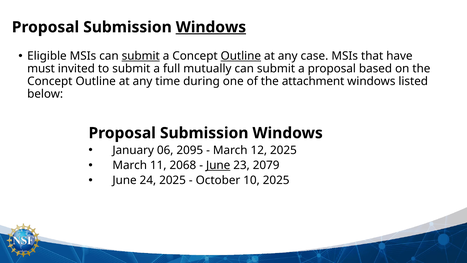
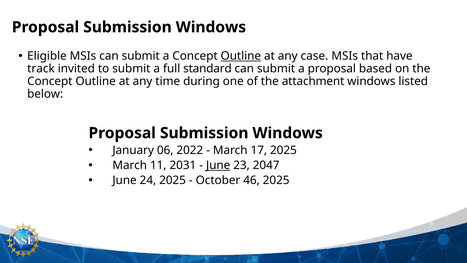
Windows at (211, 27) underline: present -> none
submit at (141, 56) underline: present -> none
must: must -> track
mutually: mutually -> standard
2095: 2095 -> 2022
12: 12 -> 17
2068: 2068 -> 2031
2079: 2079 -> 2047
10: 10 -> 46
